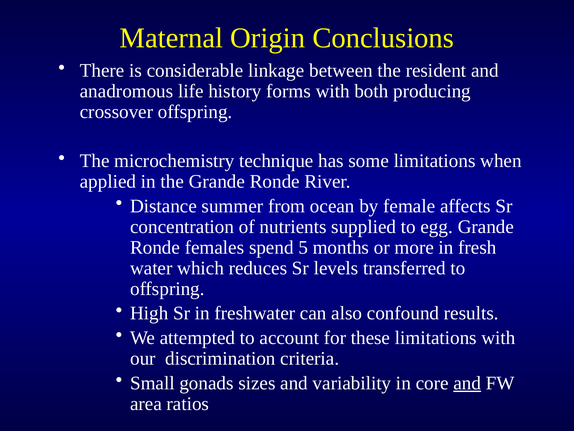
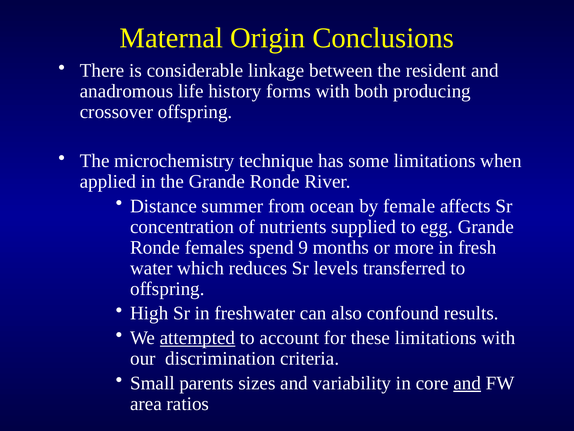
5: 5 -> 9
attempted underline: none -> present
gonads: gonads -> parents
